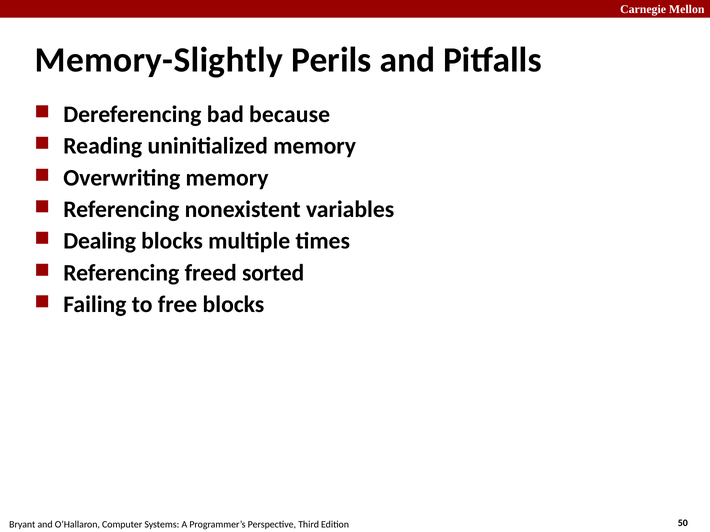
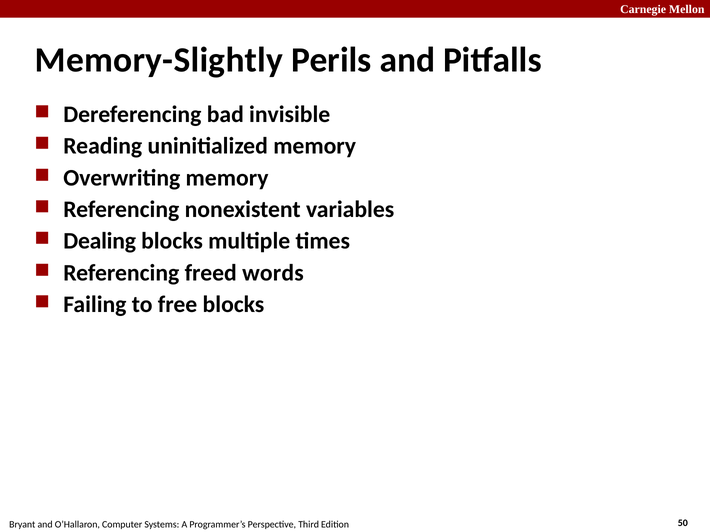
because: because -> invisible
sorted: sorted -> words
